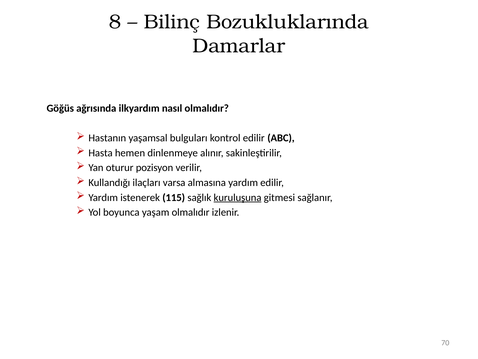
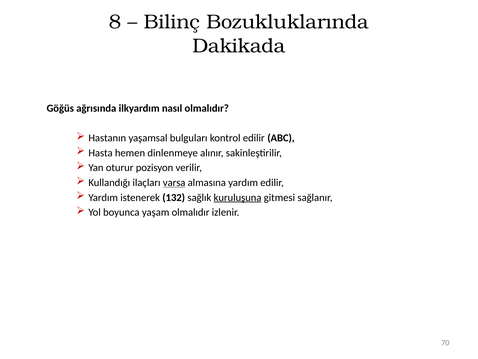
Damarlar: Damarlar -> Dakikada
varsa underline: none -> present
115: 115 -> 132
